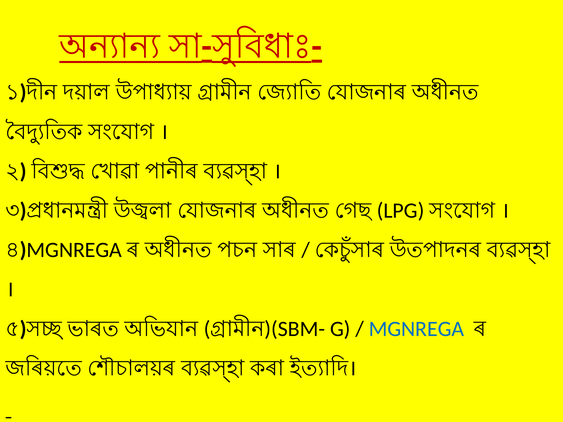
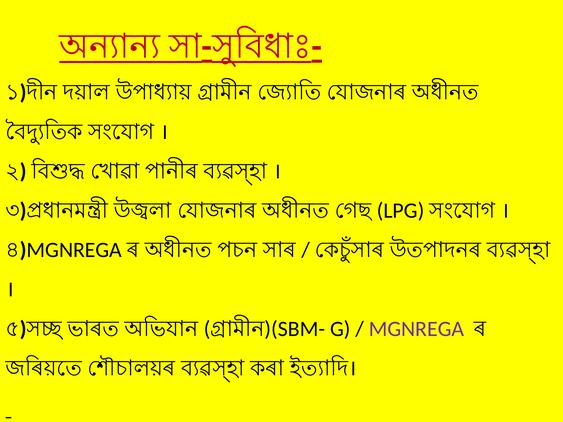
MGNREGA colour: blue -> purple
